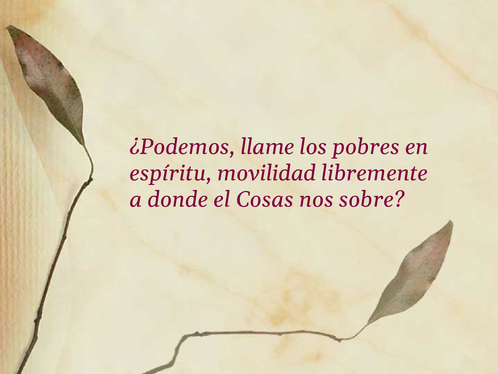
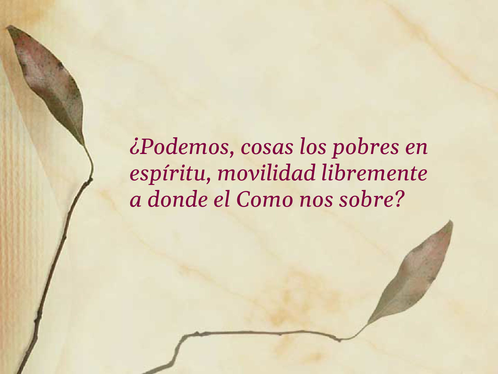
llame: llame -> cosas
Cosas: Cosas -> Como
